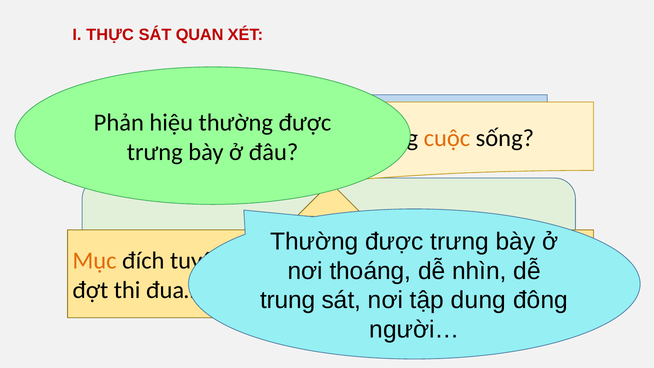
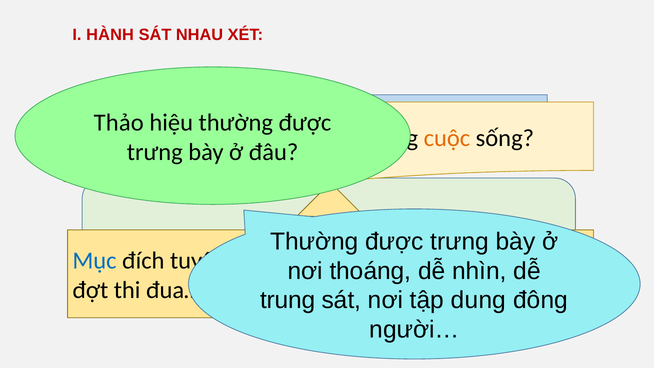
THỰC: THỰC -> HÀNH
QUAN: QUAN -> NHAU
Phản: Phản -> Thảo
Mục at (94, 261) colour: orange -> blue
